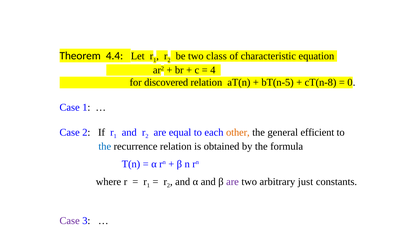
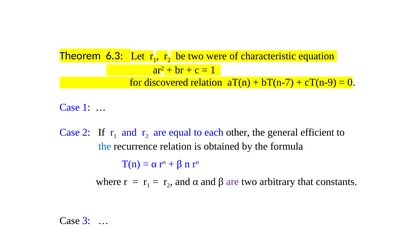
4.4: 4.4 -> 6.3
class: class -> were
4 at (213, 70): 4 -> 1
bT(n-5: bT(n-5 -> bT(n-7
cT(n-8: cT(n-8 -> cT(n-9
other colour: orange -> black
just: just -> that
Case at (70, 221) colour: purple -> black
